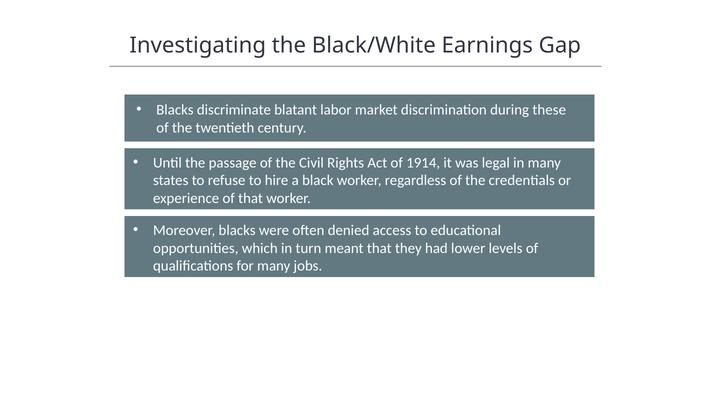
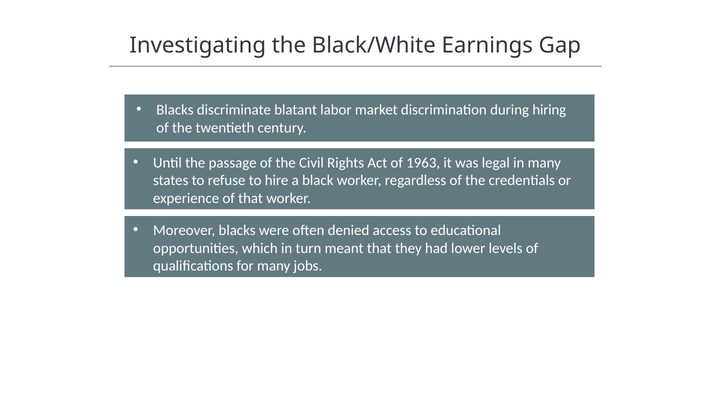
these: these -> hiring
1914: 1914 -> 1963
